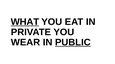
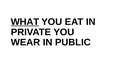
PUBLIC underline: present -> none
